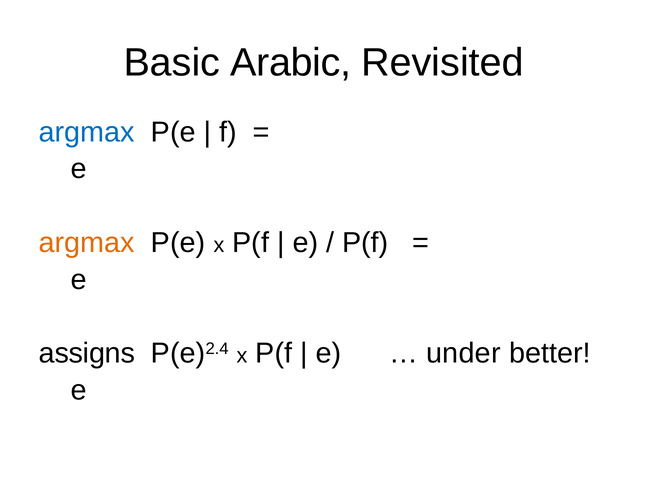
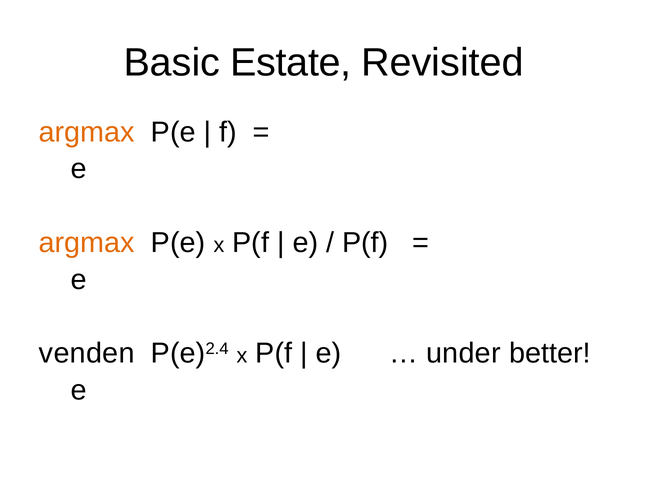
Arabic: Arabic -> Estate
argmax at (87, 132) colour: blue -> orange
assigns: assigns -> venden
